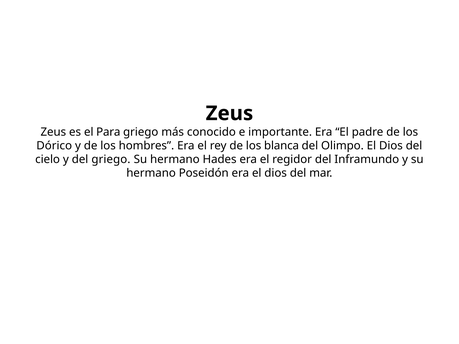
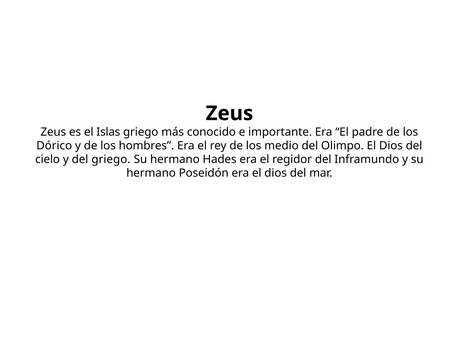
Para: Para -> Islas
blanca: blanca -> medio
